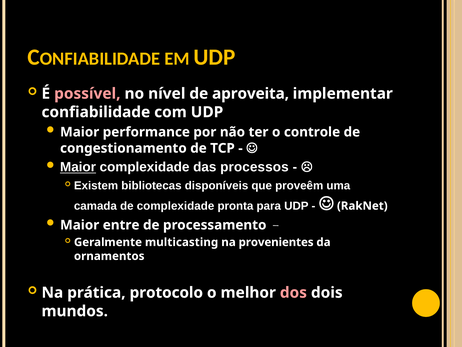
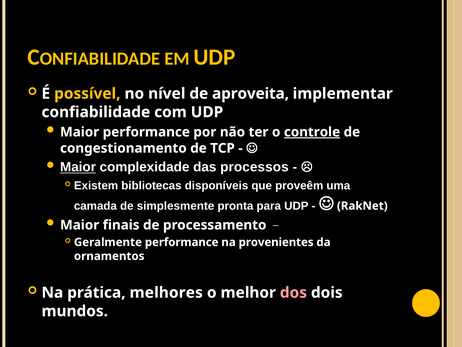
possível colour: pink -> yellow
controle underline: none -> present
de complexidade: complexidade -> simplesmente
entre: entre -> finais
Geralmente multicasting: multicasting -> performance
protocolo: protocolo -> melhores
